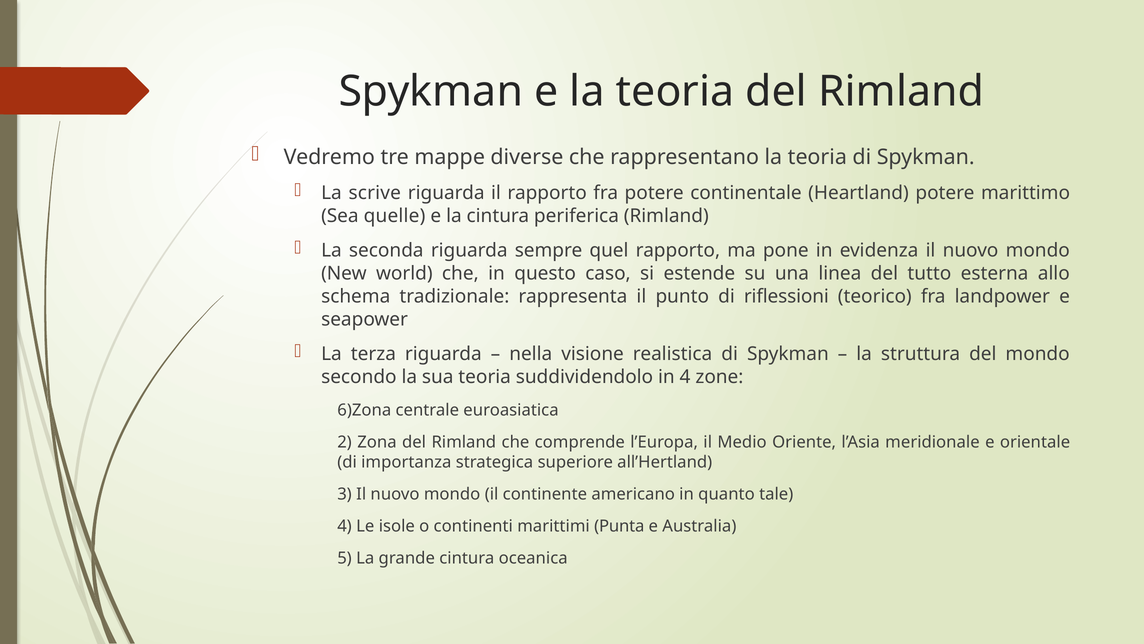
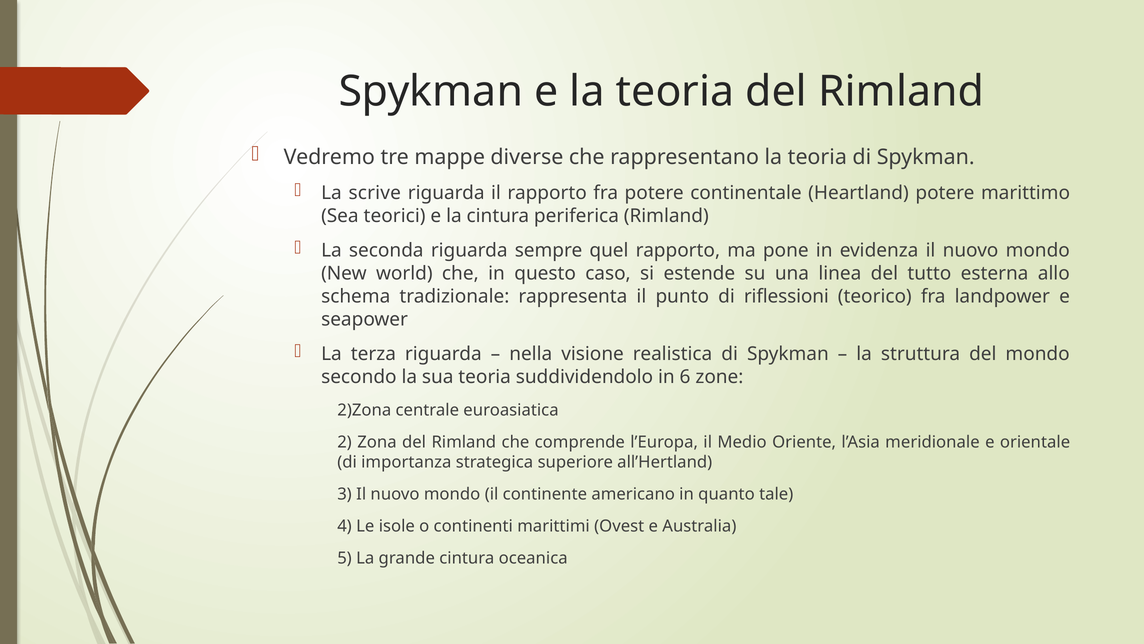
quelle: quelle -> teorici
in 4: 4 -> 6
6)Zona: 6)Zona -> 2)Zona
Punta: Punta -> Ovest
